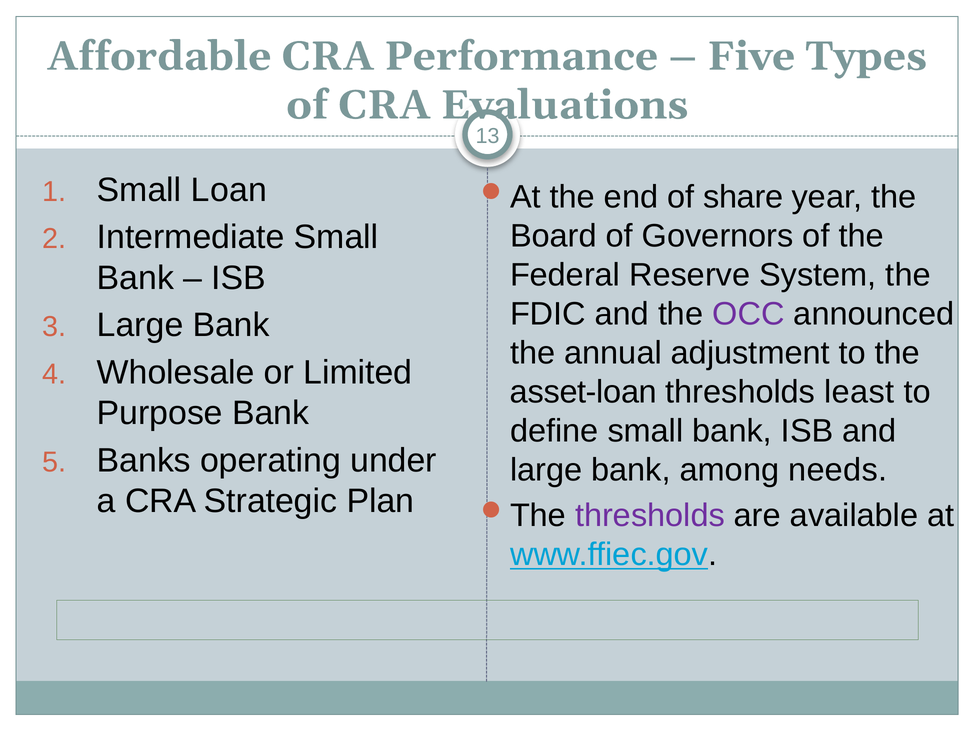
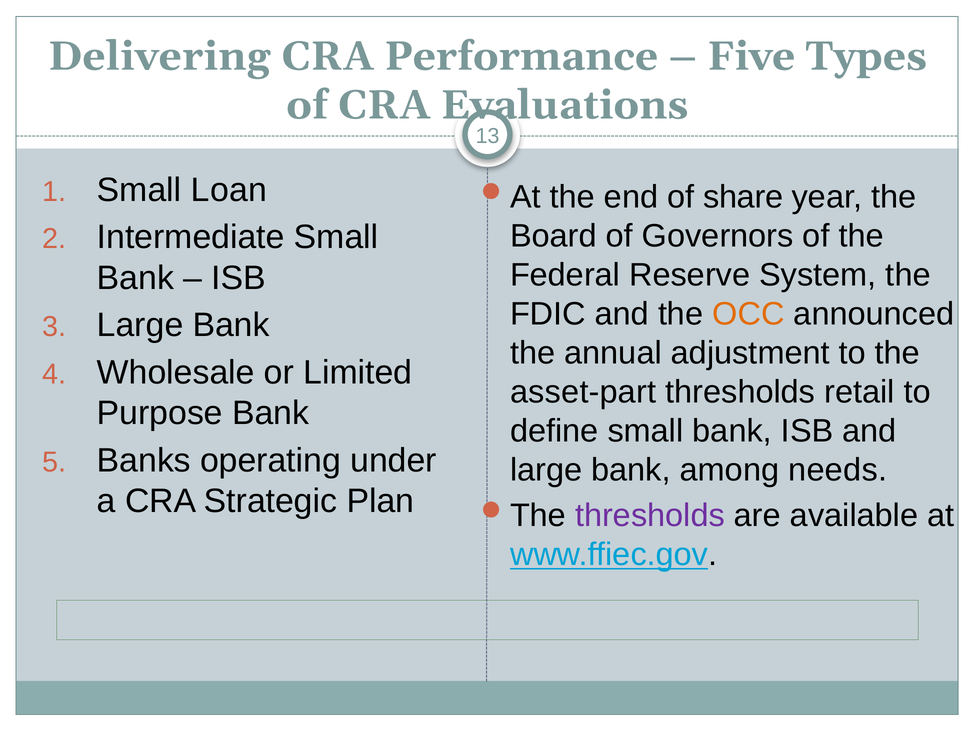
Affordable: Affordable -> Delivering
OCC colour: purple -> orange
asset-loan: asset-loan -> asset-part
least: least -> retail
